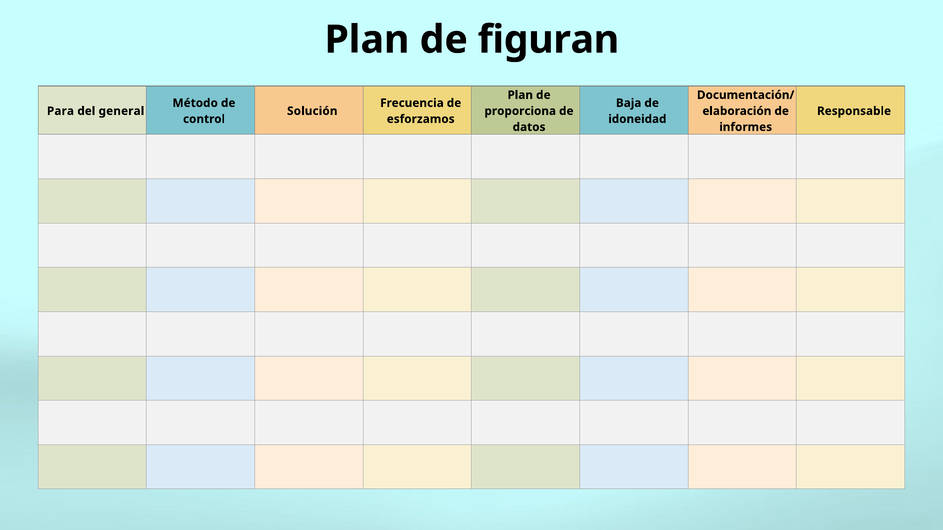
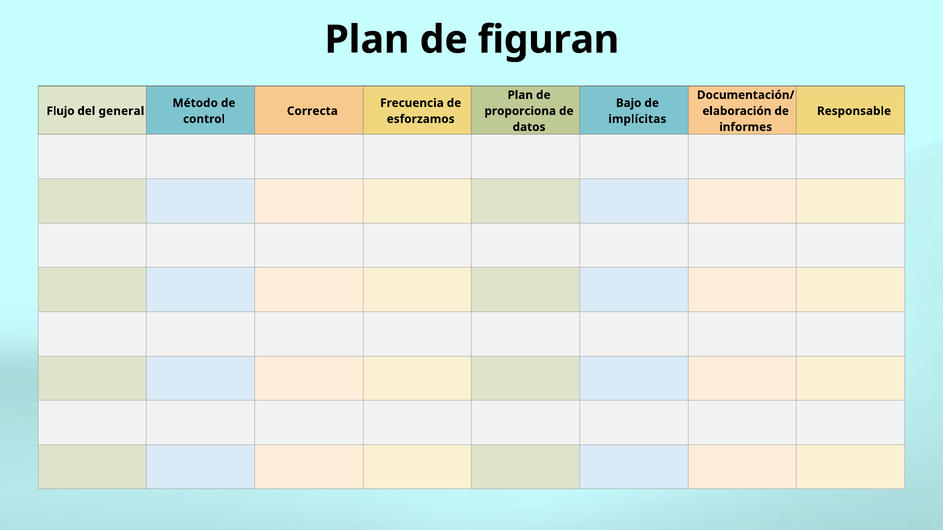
Baja: Baja -> Bajo
Para: Para -> Flujo
Solución: Solución -> Correcta
idoneidad: idoneidad -> implícitas
